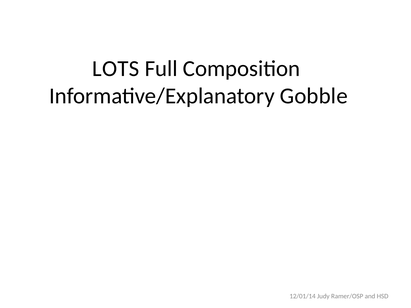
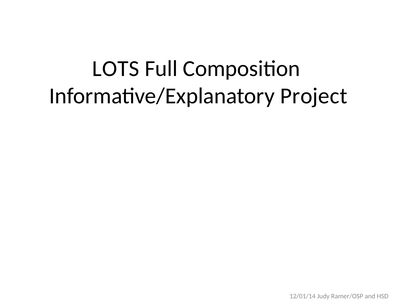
Gobble: Gobble -> Project
